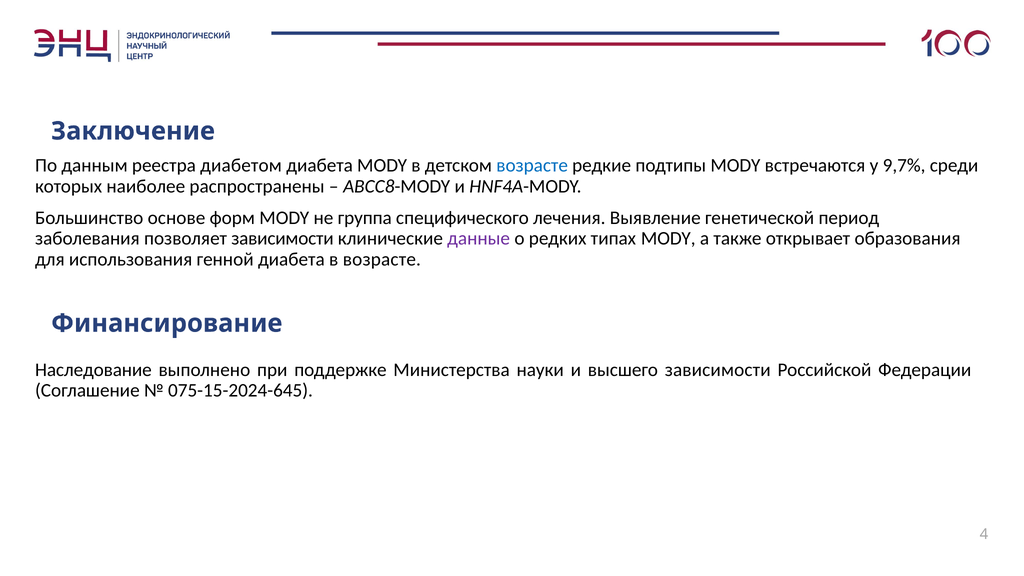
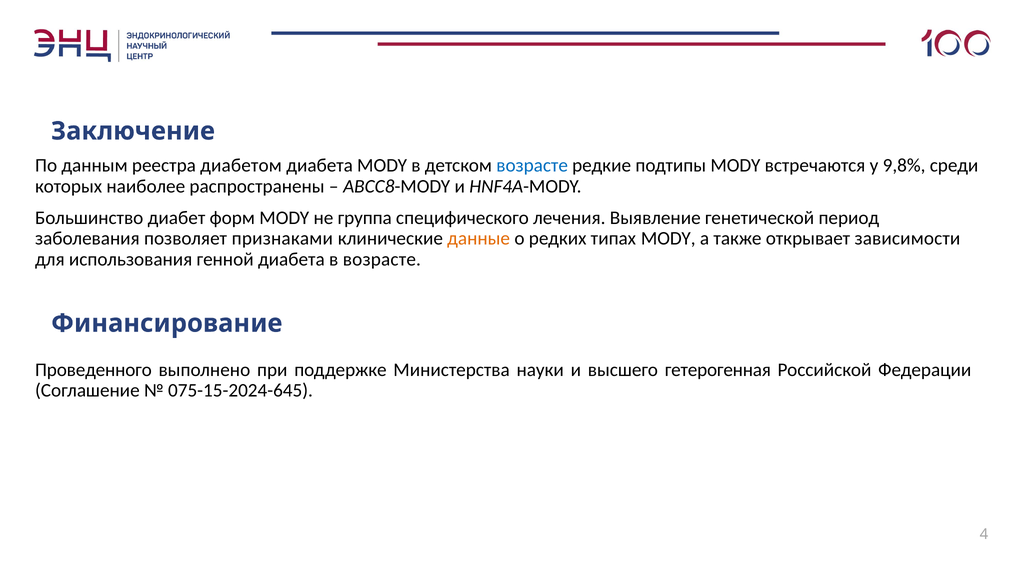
9,7%: 9,7% -> 9,8%
основе: основе -> диабет
позволяет зависимости: зависимости -> признаками
данные colour: purple -> orange
образования: образования -> зависимости
Наследование: Наследование -> Проведенного
высшего зависимости: зависимости -> гетерогенная
